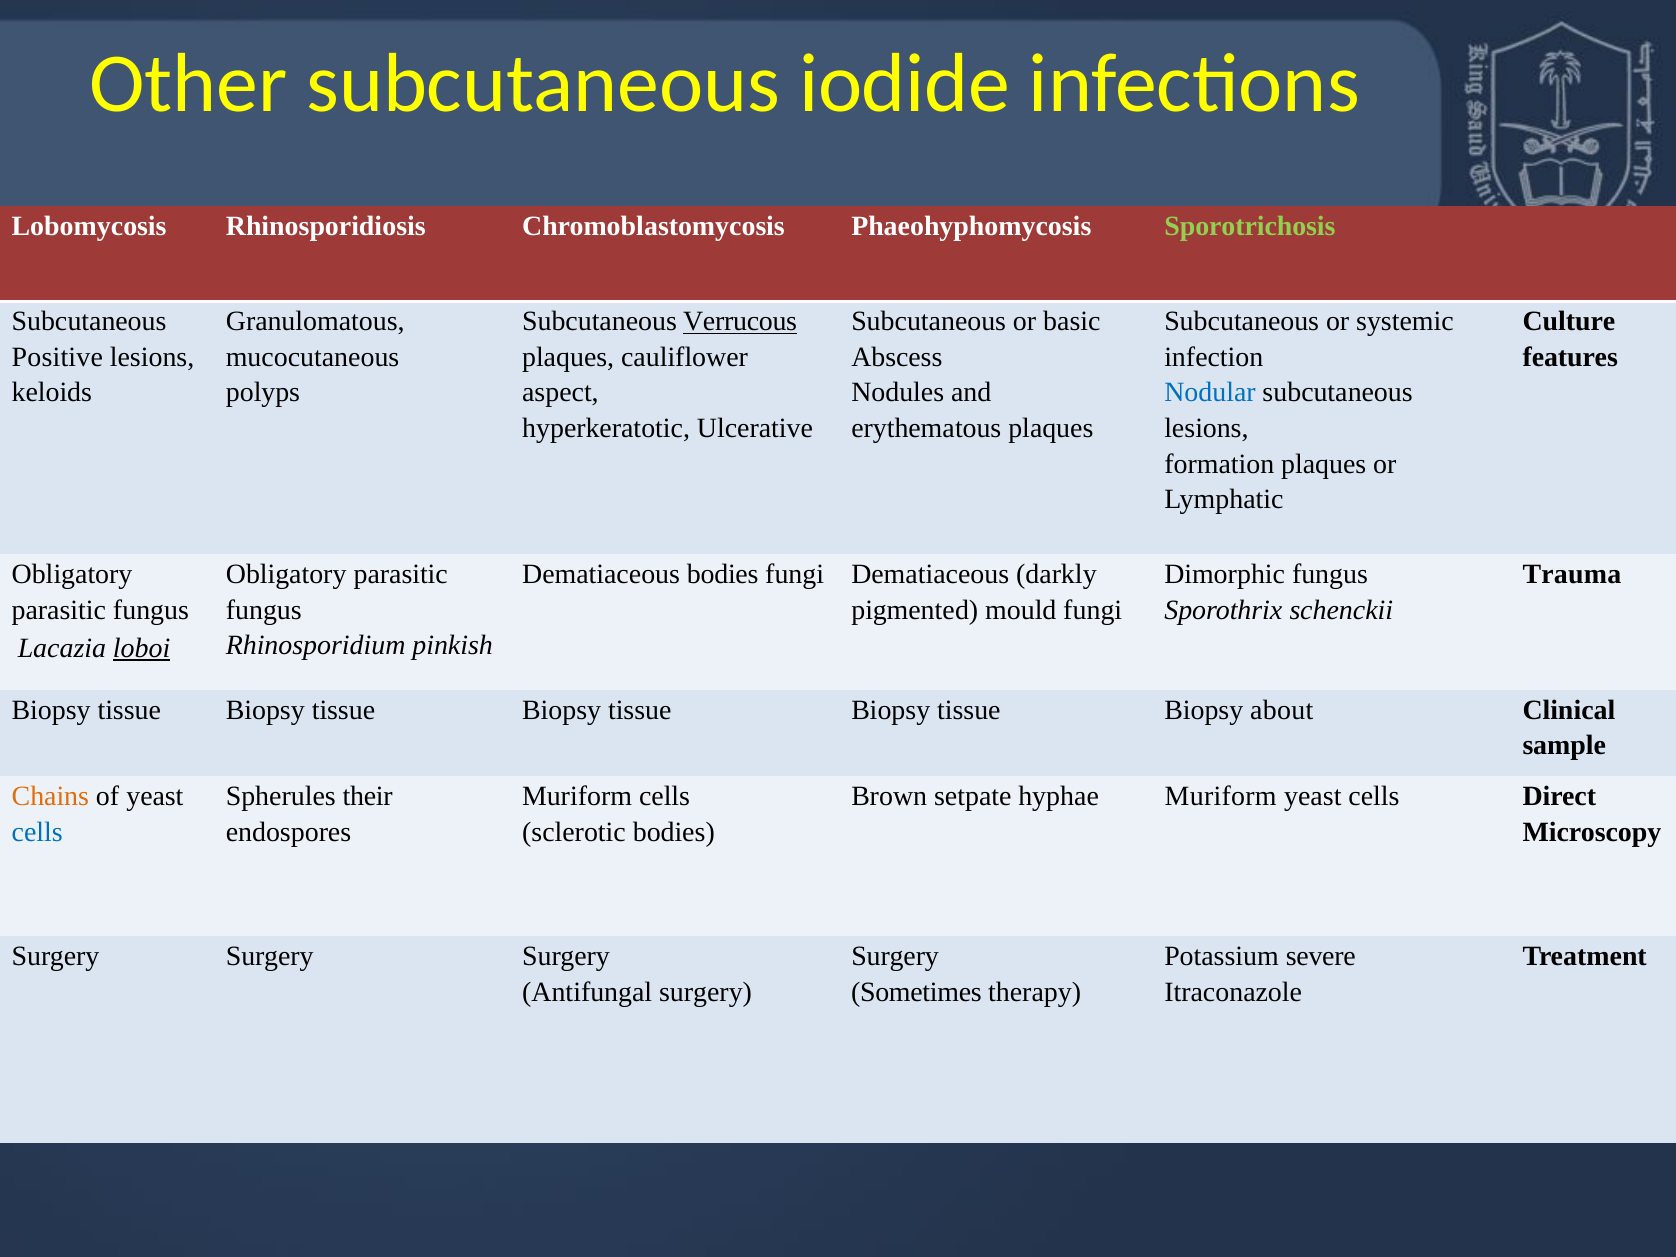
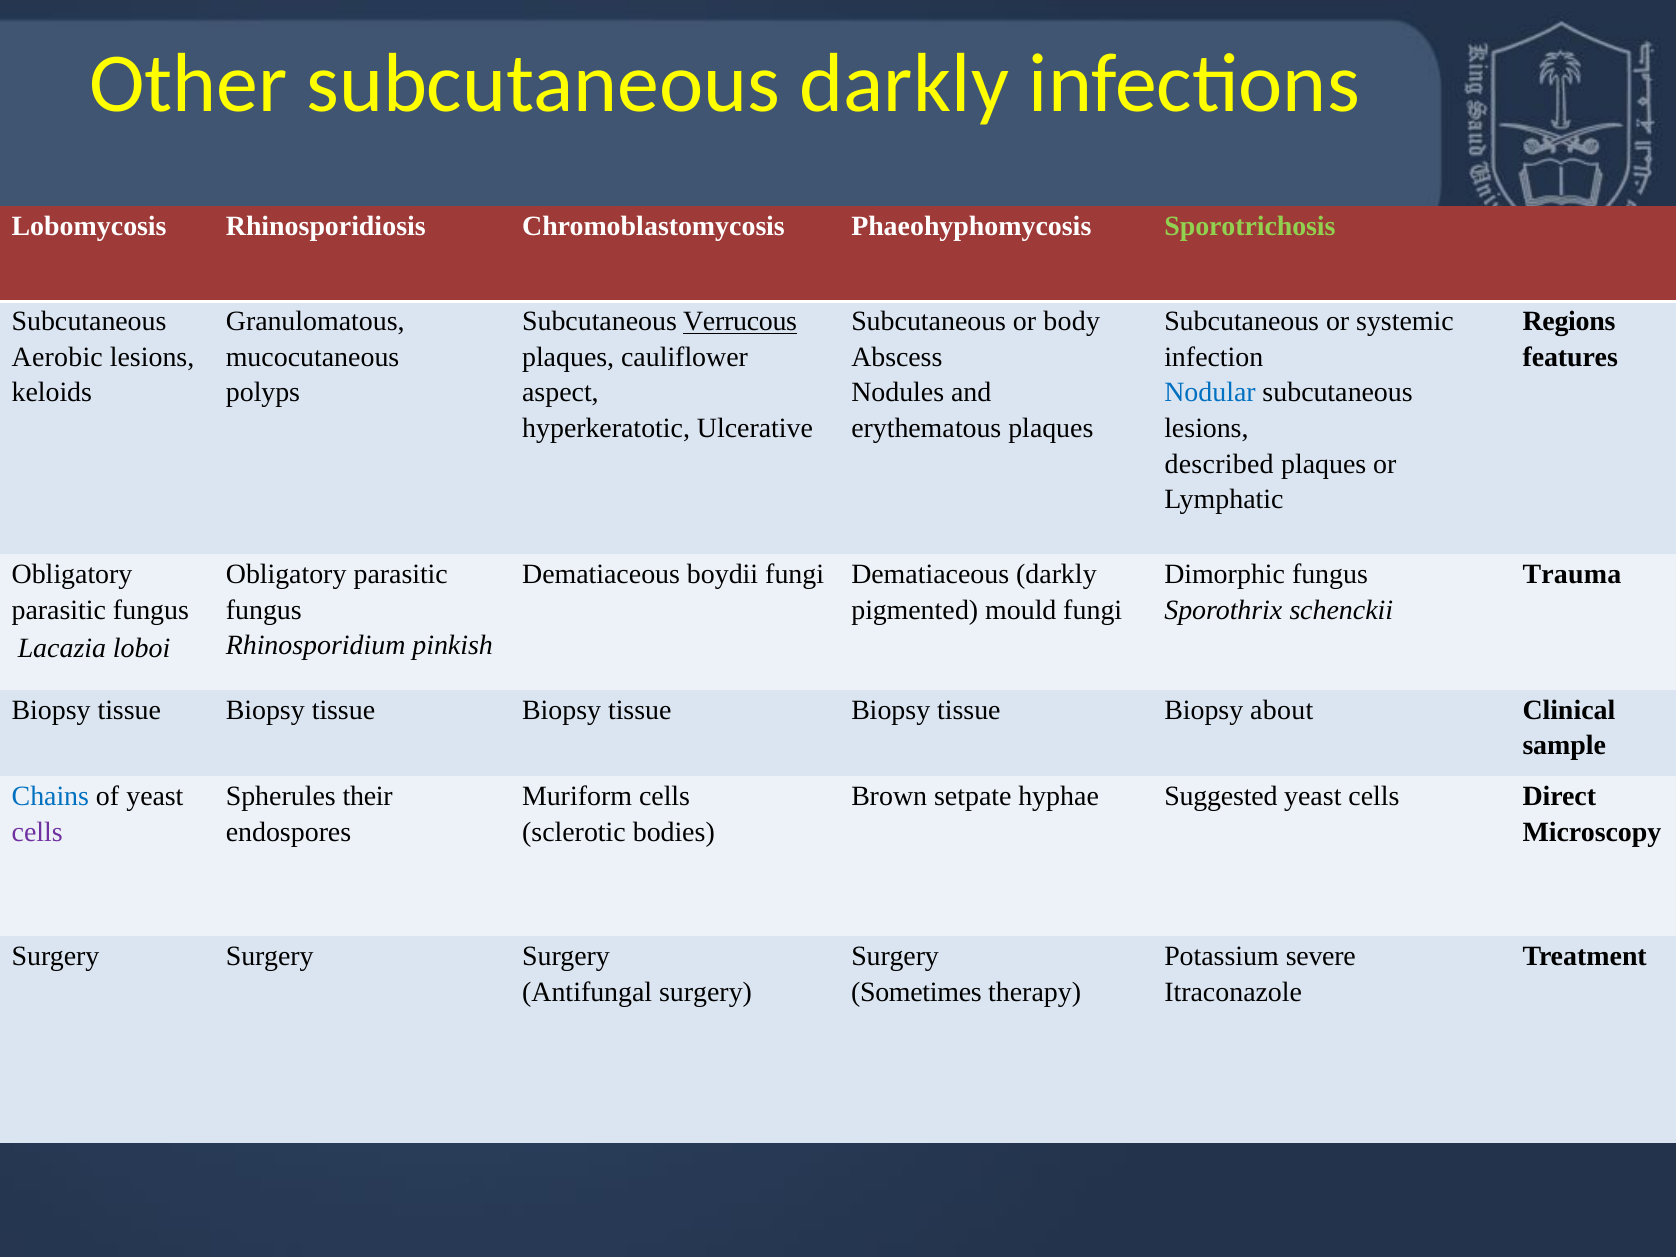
subcutaneous iodide: iodide -> darkly
basic: basic -> body
Culture: Culture -> Regions
Positive: Positive -> Aerobic
formation: formation -> described
Dematiaceous bodies: bodies -> boydii
loboi underline: present -> none
Chains colour: orange -> blue
hyphae Muriform: Muriform -> Suggested
cells at (37, 832) colour: blue -> purple
